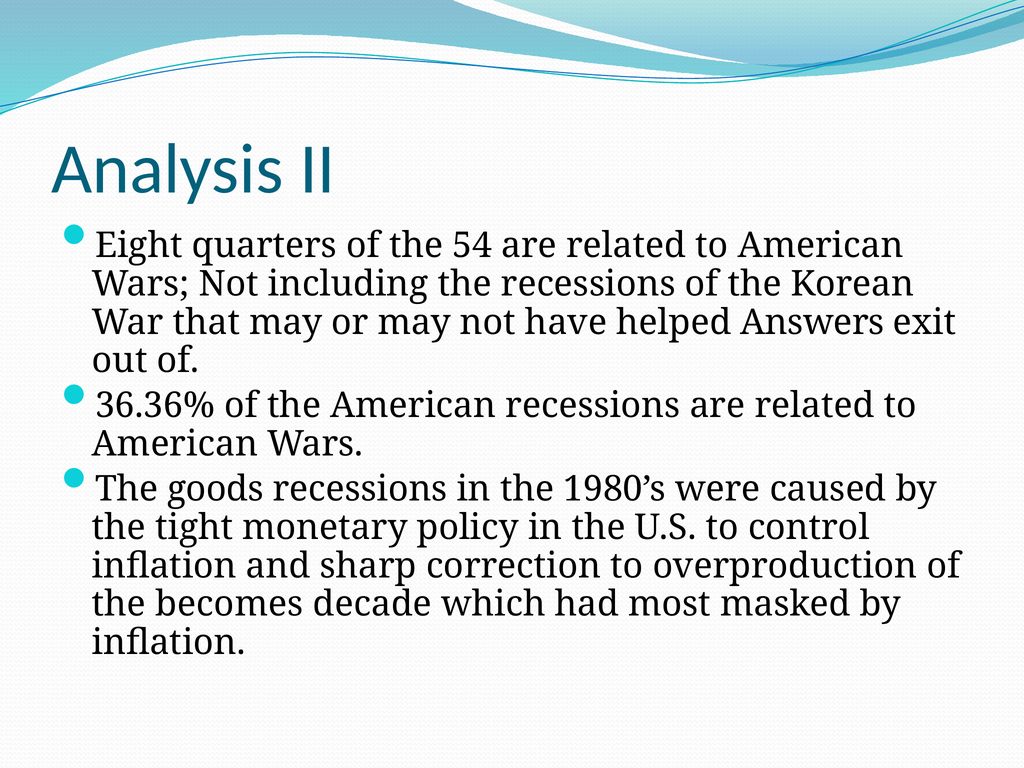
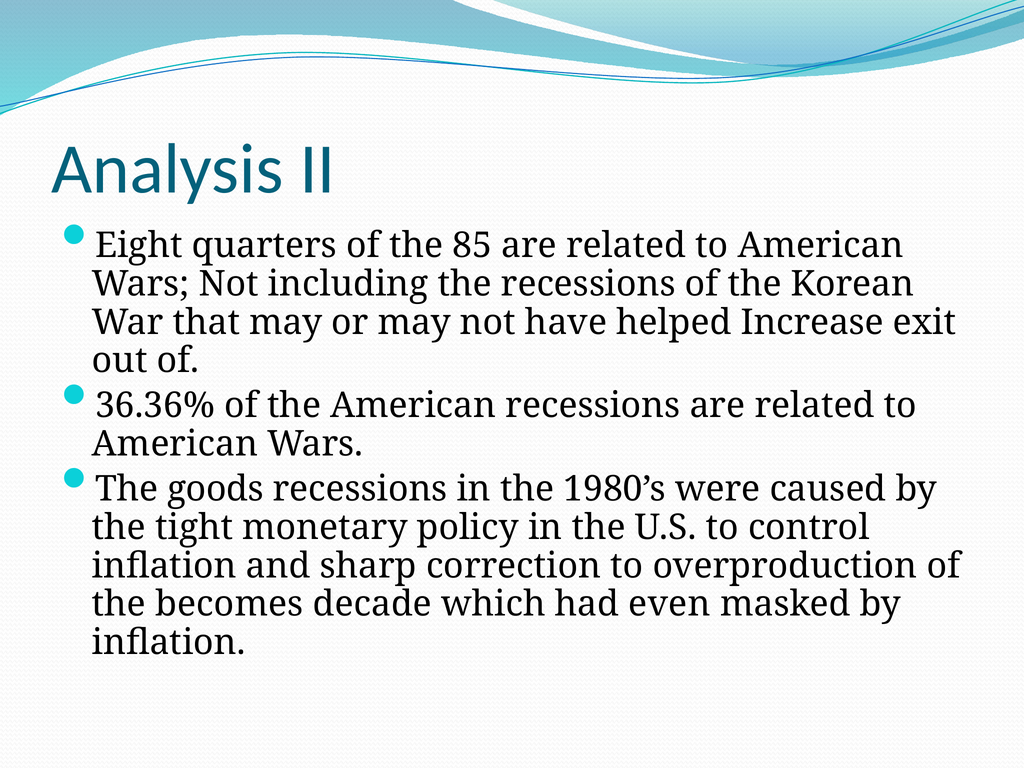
54: 54 -> 85
Answers: Answers -> Increase
most: most -> even
